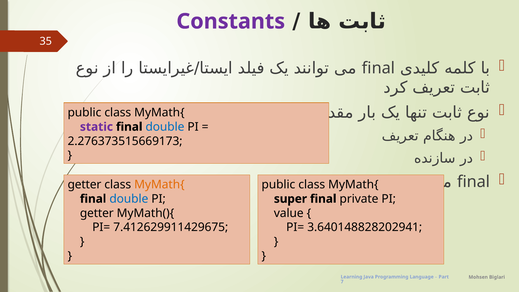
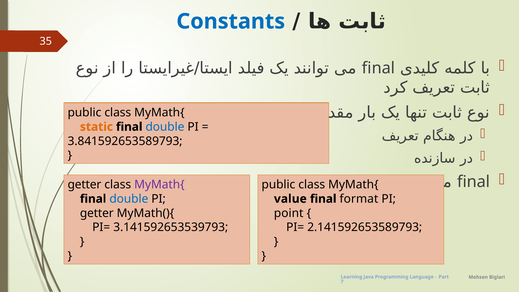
Constants colour: purple -> blue
static at (96, 127) colour: purple -> orange
2.276373515669173: 2.276373515669173 -> 3.841592653589793
MyMath{ at (159, 185) colour: orange -> purple
super: super -> value
private: private -> format
value: value -> point
7.412629911429675: 7.412629911429675 -> 3.141592653539793
3.640148828202941: 3.640148828202941 -> 2.141592653589793
